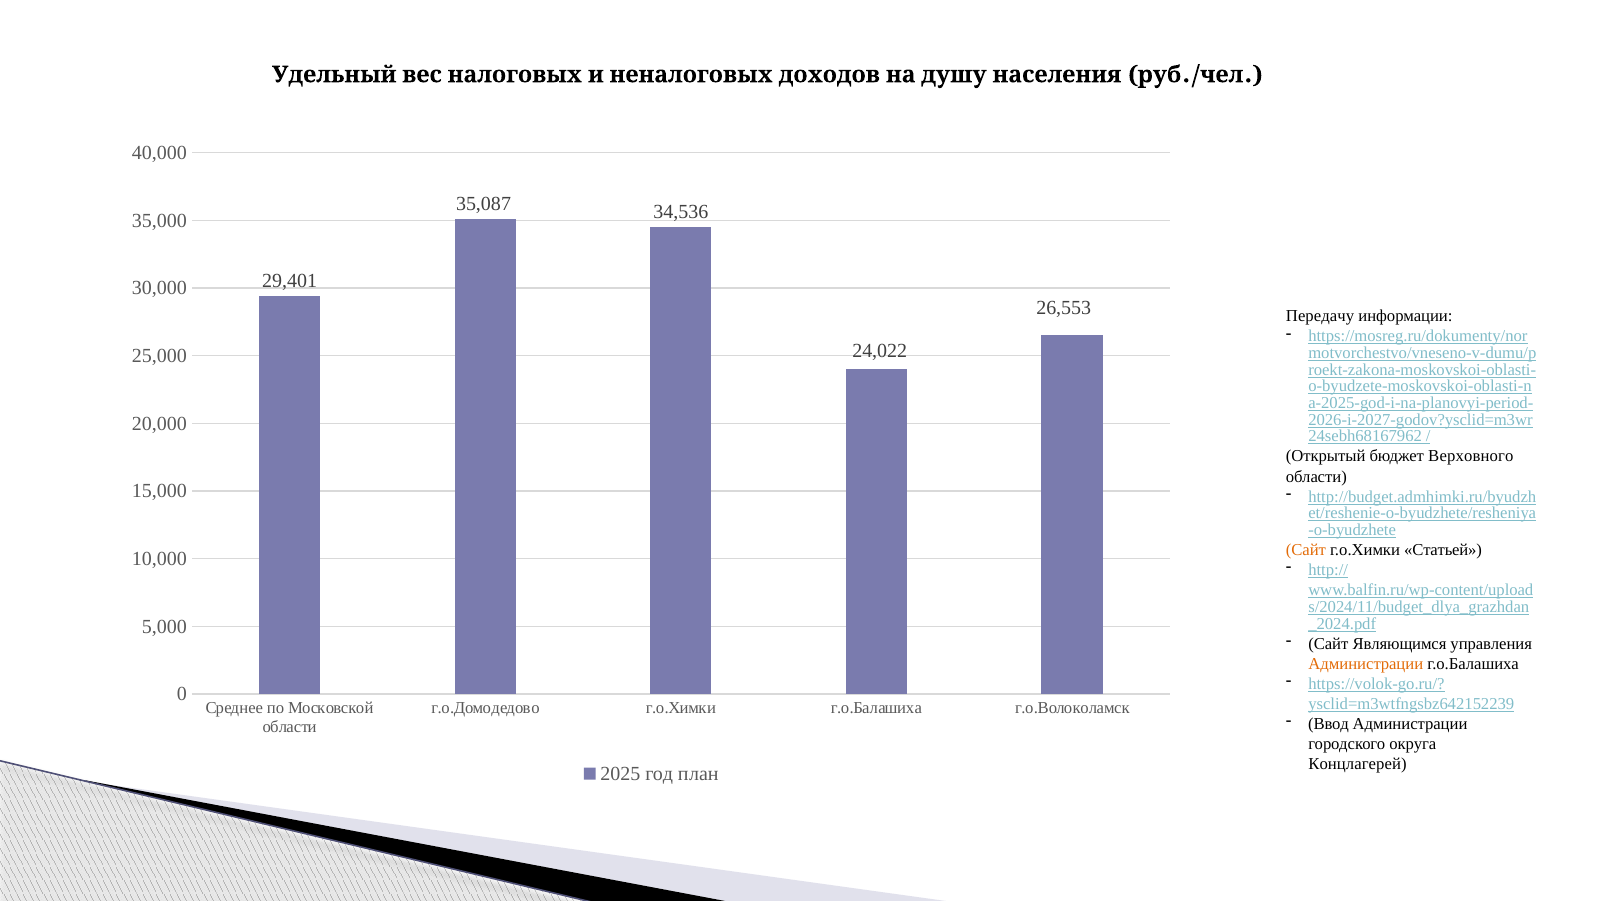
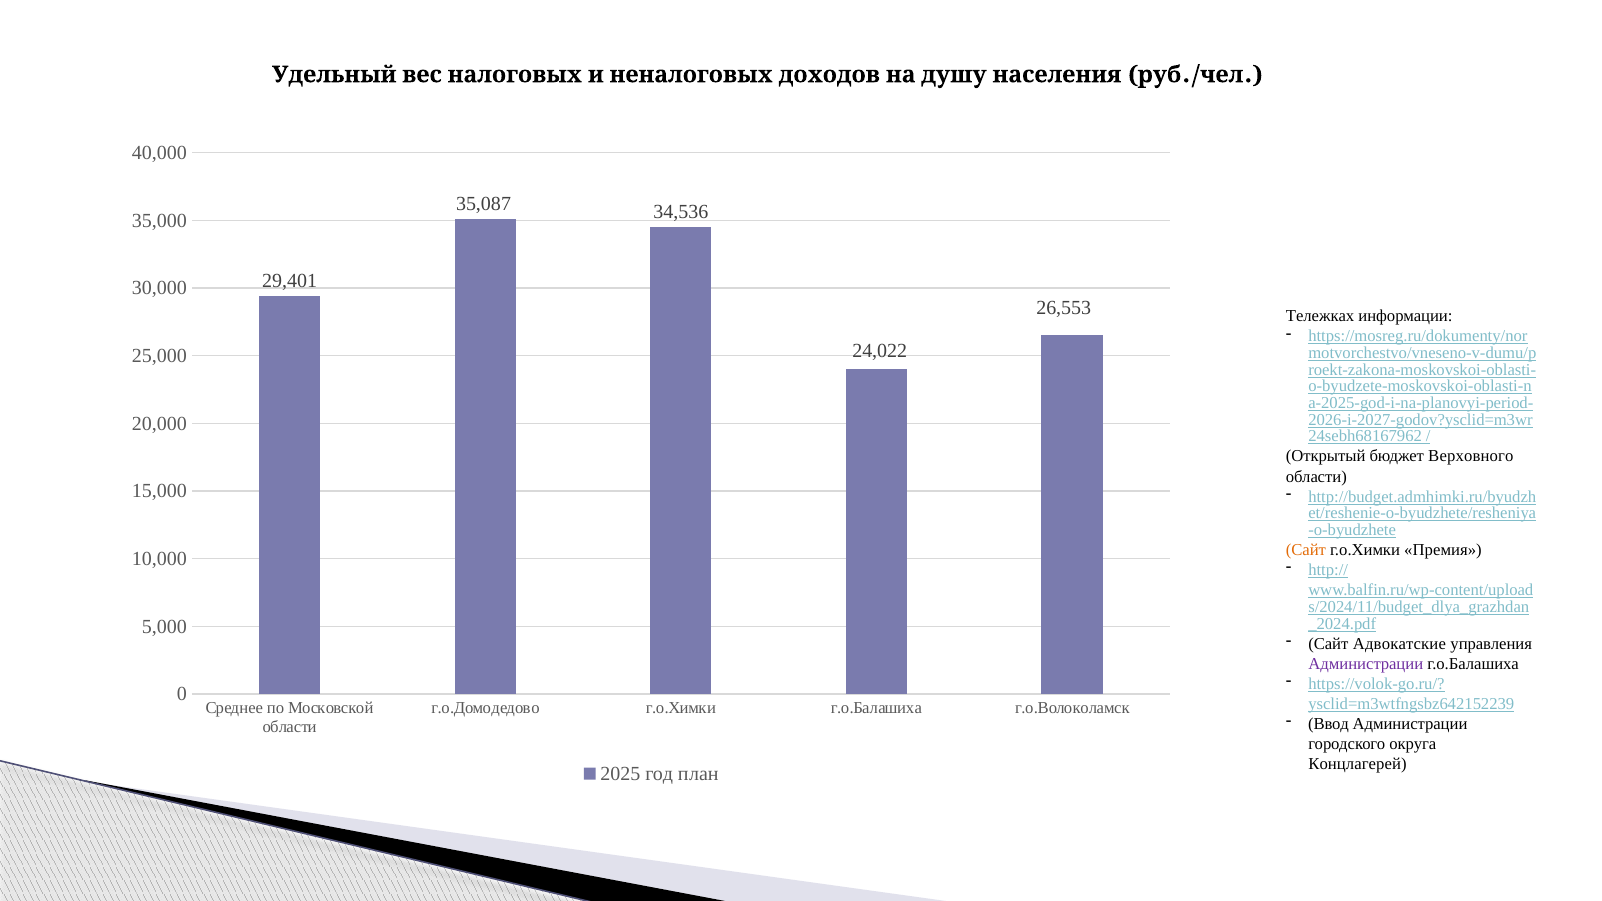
Передачу: Передачу -> Тележках
Статьей: Статьей -> Премия
Являющимся: Являющимся -> Адвокатские
Администрации at (1366, 664) colour: orange -> purple
